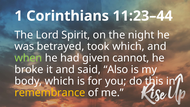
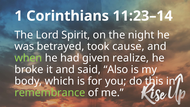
11:23–44: 11:23–44 -> 11:23–14
took which: which -> cause
cannot: cannot -> realize
remembrance colour: yellow -> light green
